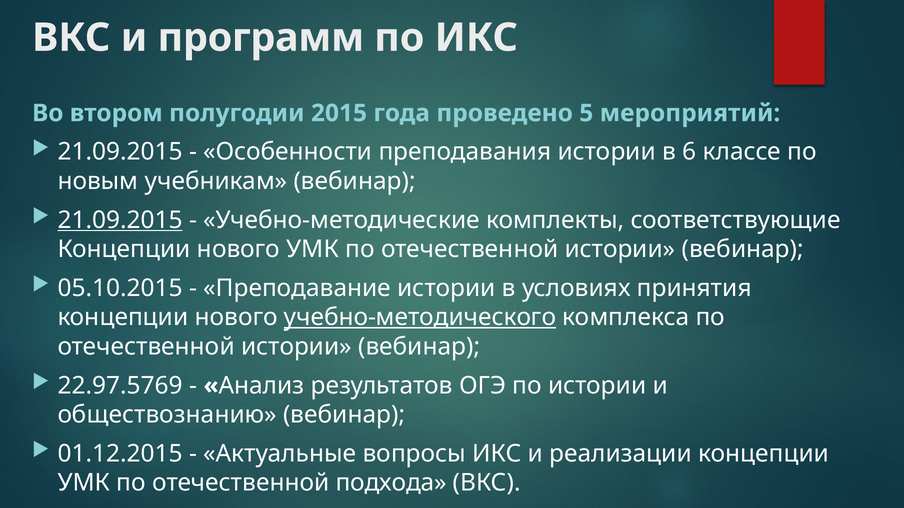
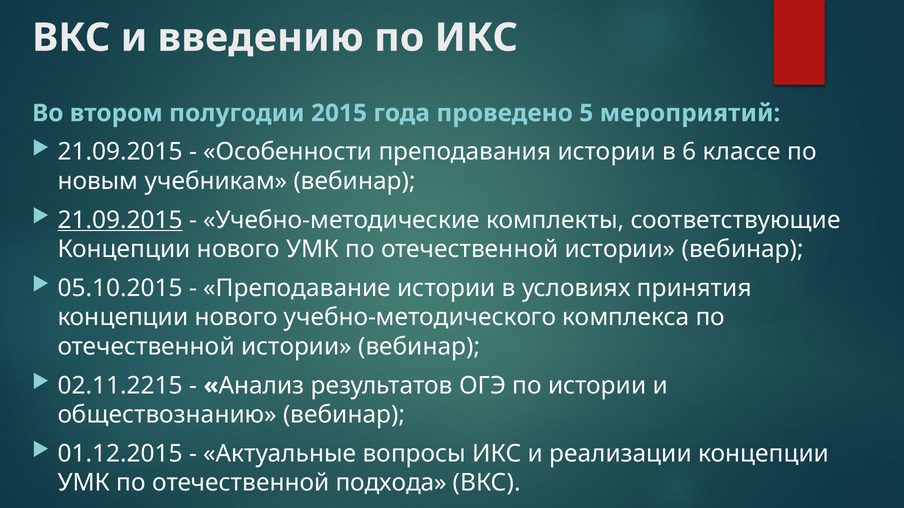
программ: программ -> введению
учебно-методического underline: present -> none
22.97.5769: 22.97.5769 -> 02.11.2215
